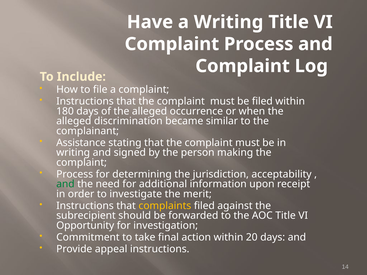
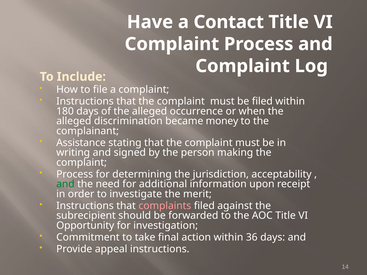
a Writing: Writing -> Contact
similar: similar -> money
complaints colour: yellow -> pink
20: 20 -> 36
